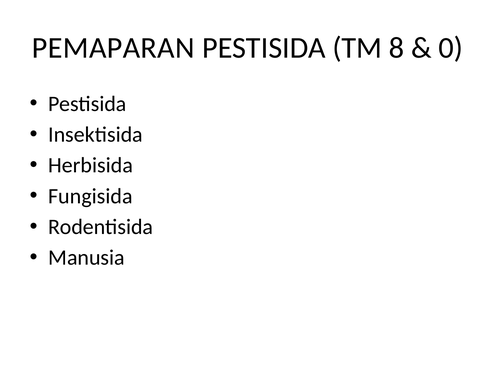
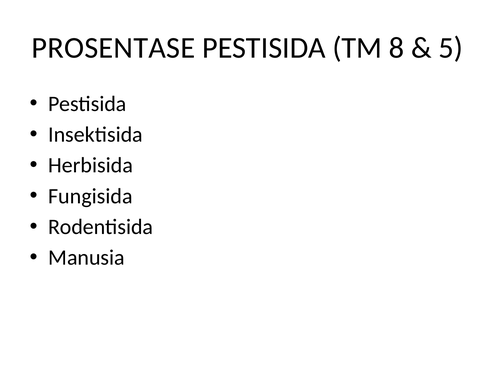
PEMAPARAN: PEMAPARAN -> PROSENTASE
0: 0 -> 5
